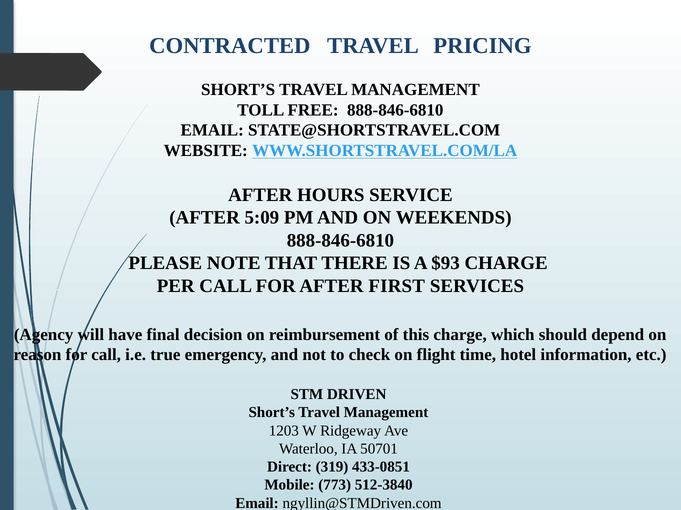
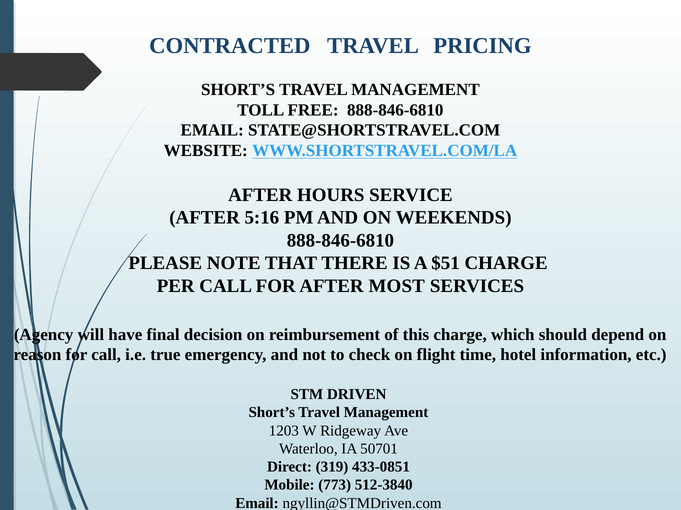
5:09: 5:09 -> 5:16
$93: $93 -> $51
FIRST: FIRST -> MOST
